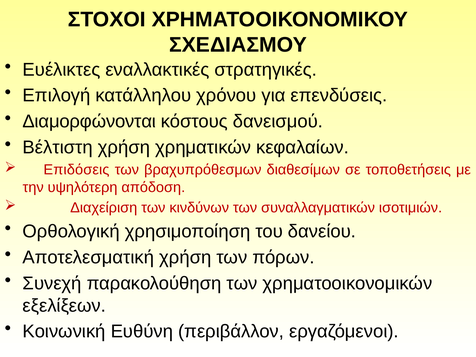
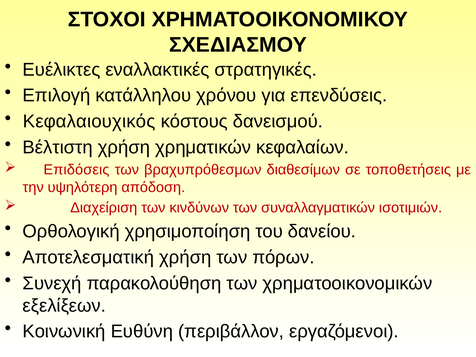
Διαμορφώνονται: Διαμορφώνονται -> Κεφαλαιουχικός
